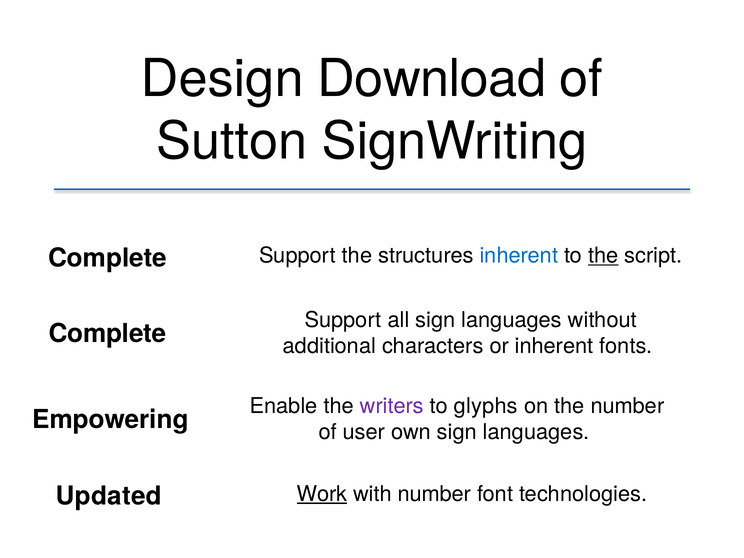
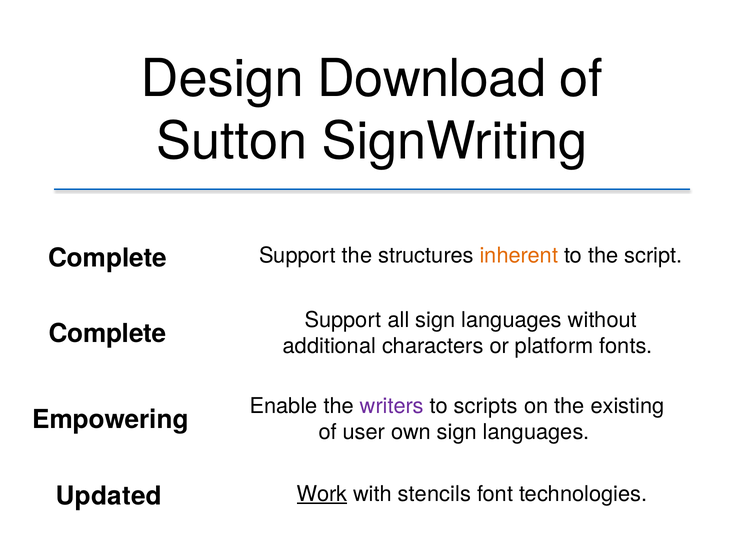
inherent at (519, 256) colour: blue -> orange
the at (603, 256) underline: present -> none
or inherent: inherent -> platform
glyphs: glyphs -> scripts
the number: number -> existing
with number: number -> stencils
